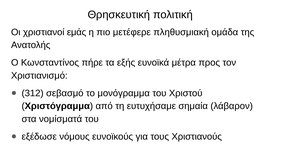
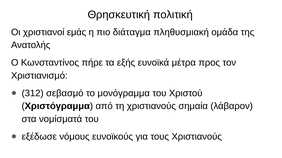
μετέφερε: μετέφερε -> διάταγμα
τη ευτυχήσαμε: ευτυχήσαμε -> χριστιανούς
